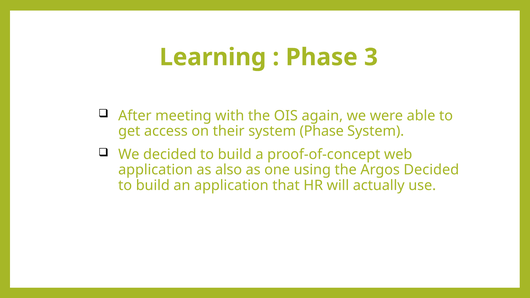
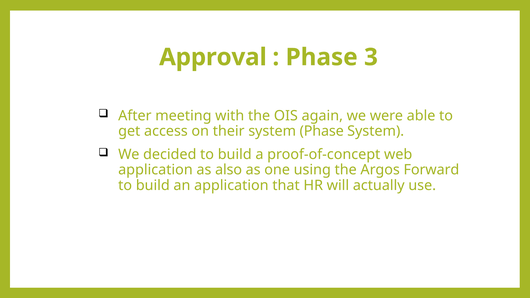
Learning: Learning -> Approval
Argos Decided: Decided -> Forward
